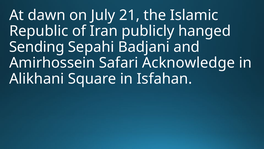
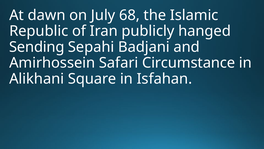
21: 21 -> 68
Acknowledge: Acknowledge -> Circumstance
